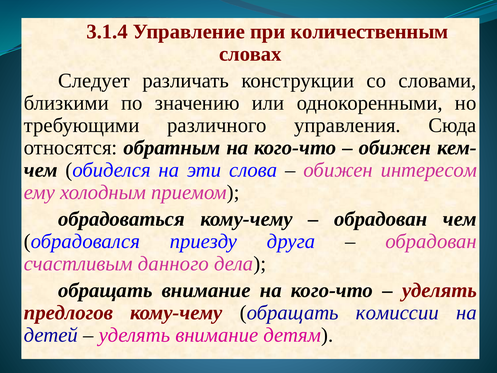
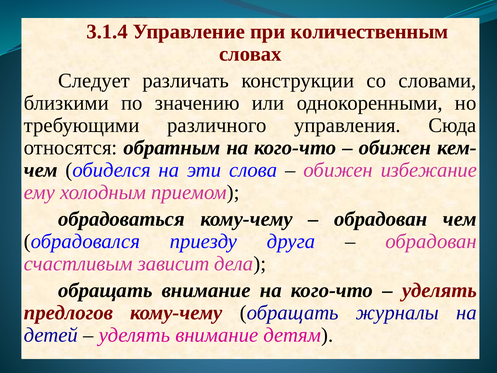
интересом: интересом -> избежание
данного: данного -> зависит
комиссии: комиссии -> журналы
